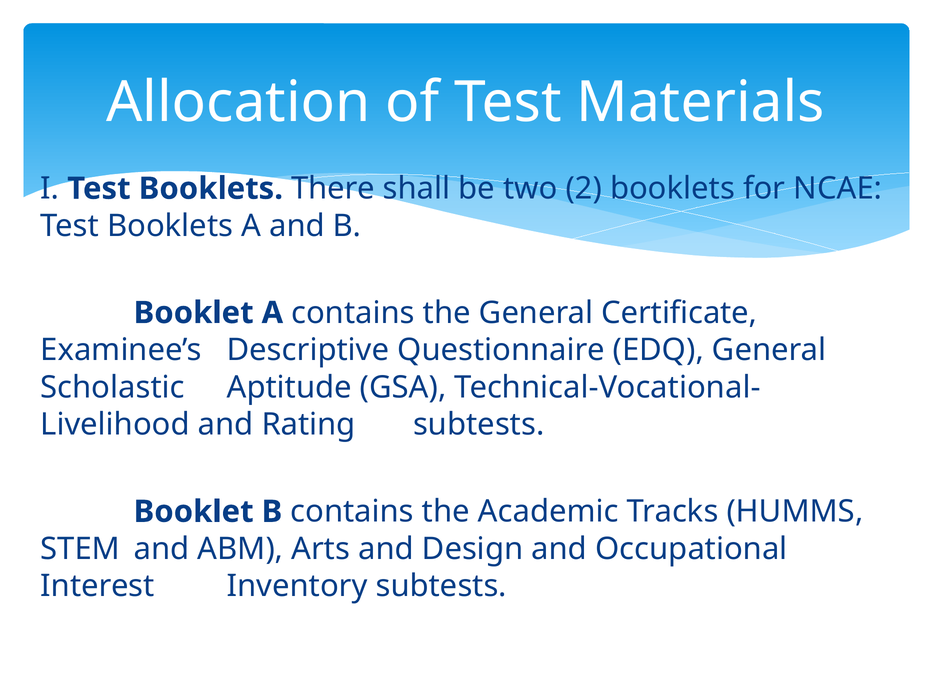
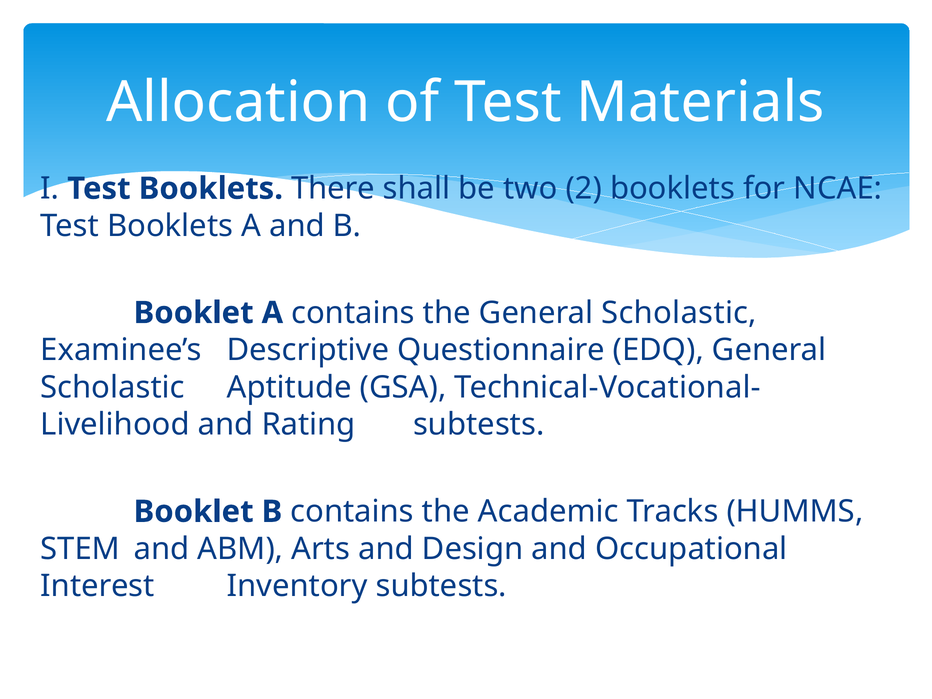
the General Certificate: Certificate -> Scholastic
